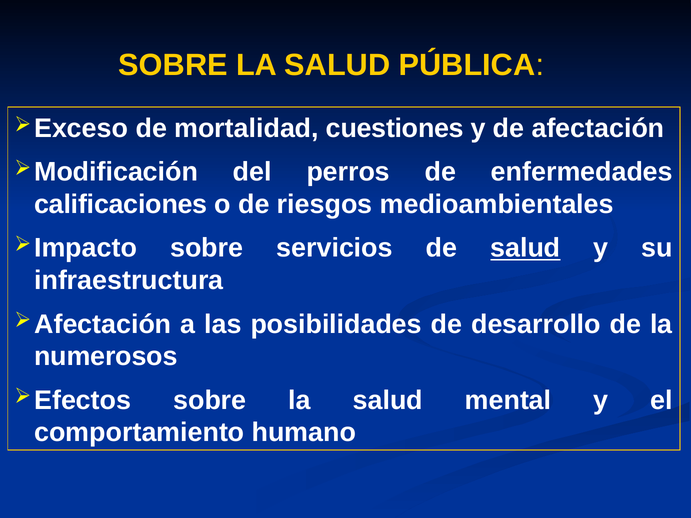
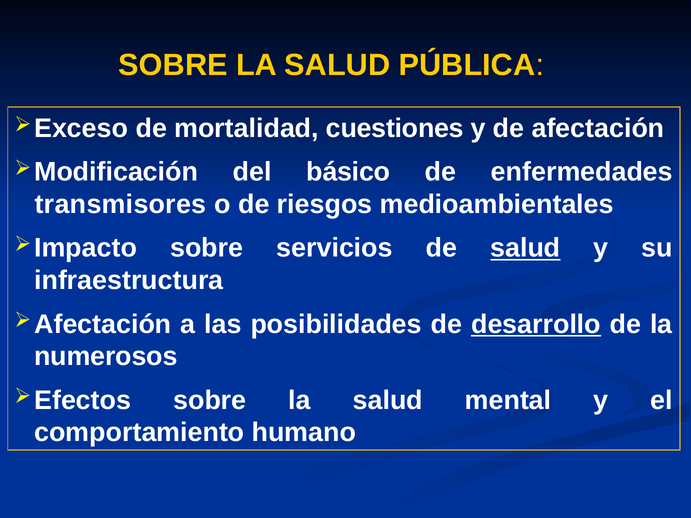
perros: perros -> básico
calificaciones: calificaciones -> transmisores
desarrollo underline: none -> present
